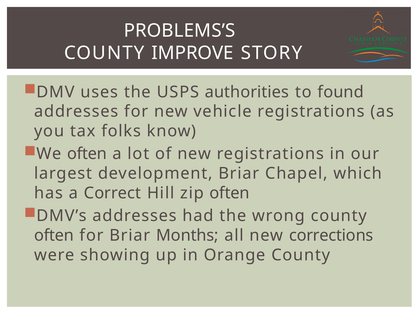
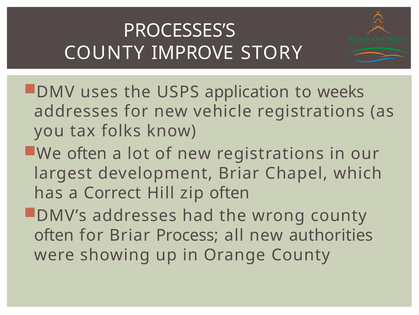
PROBLEMS’S: PROBLEMS’S -> PROCESSES’S
authorities: authorities -> application
found: found -> weeks
Months: Months -> Process
corrections: corrections -> authorities
